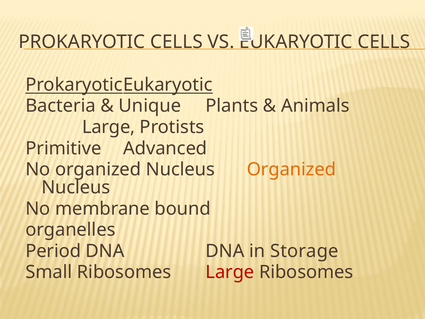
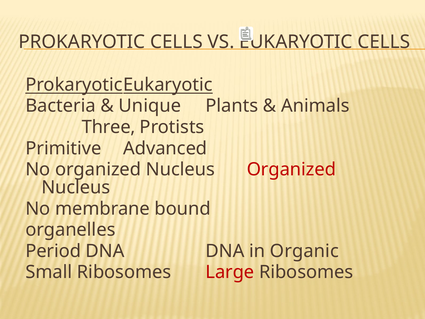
Large at (109, 127): Large -> Three
Organized at (291, 169) colour: orange -> red
Storage: Storage -> Organic
